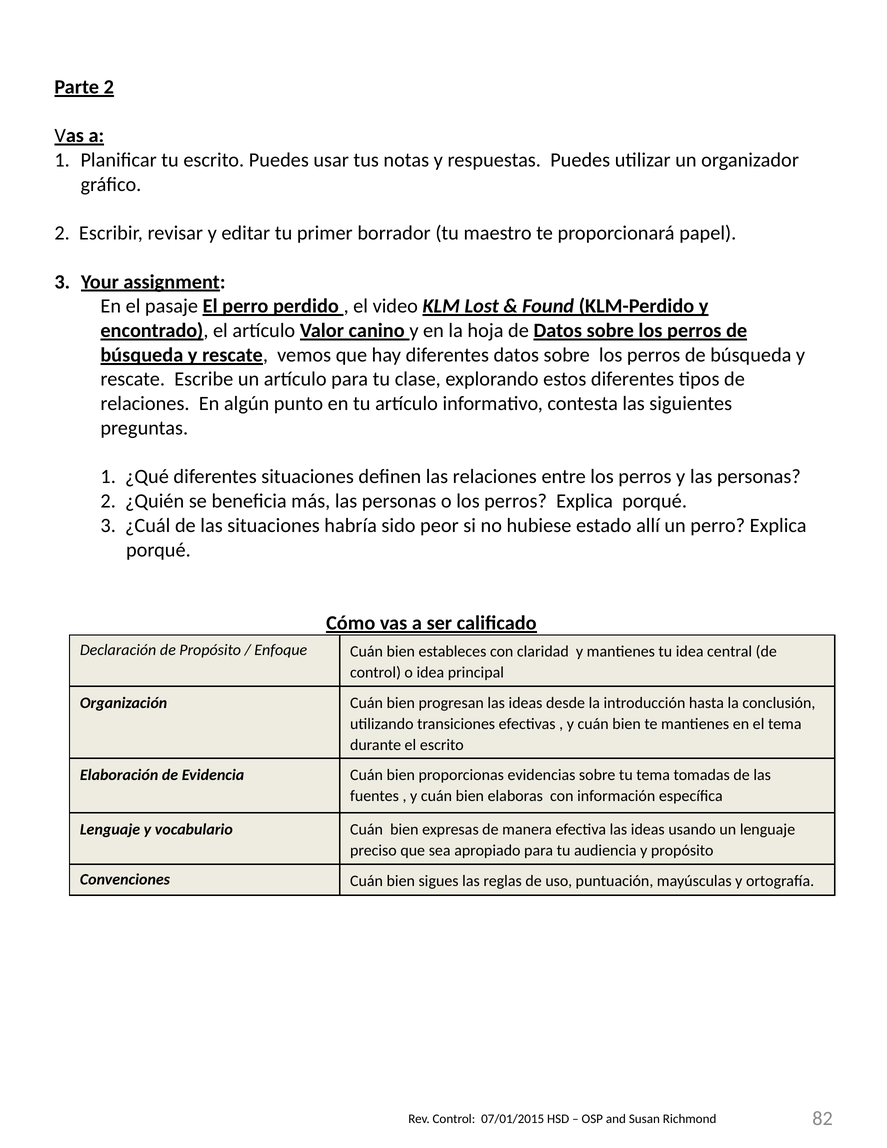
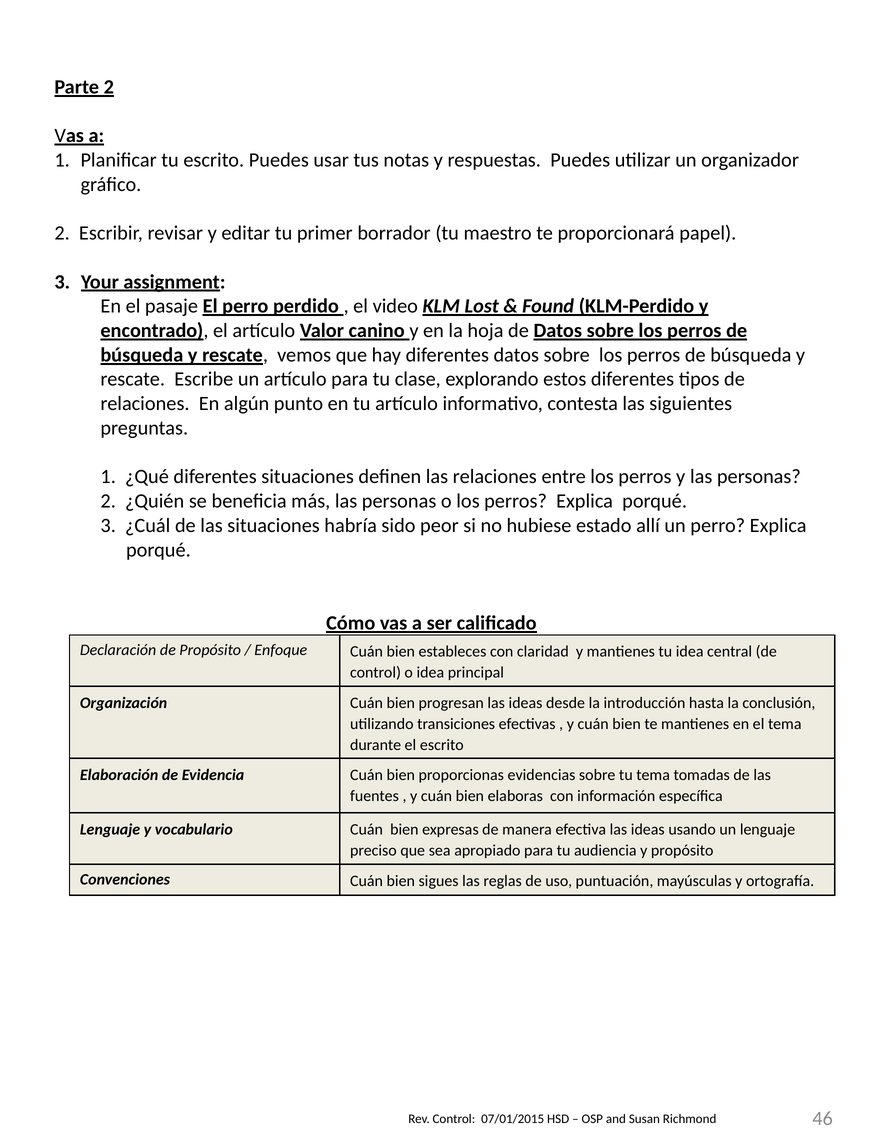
82: 82 -> 46
